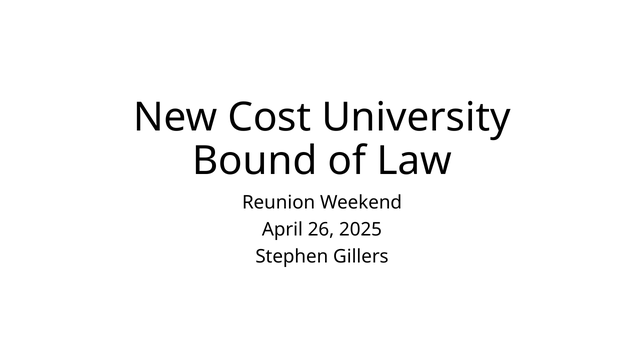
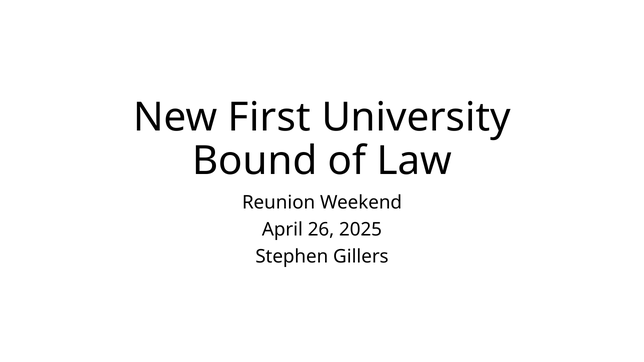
Cost: Cost -> First
